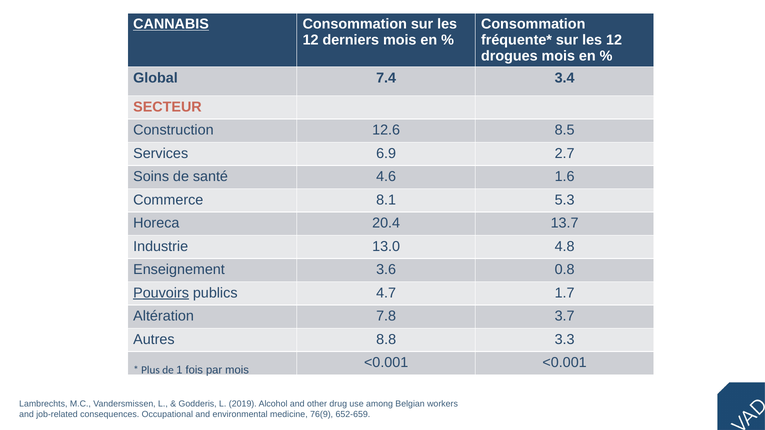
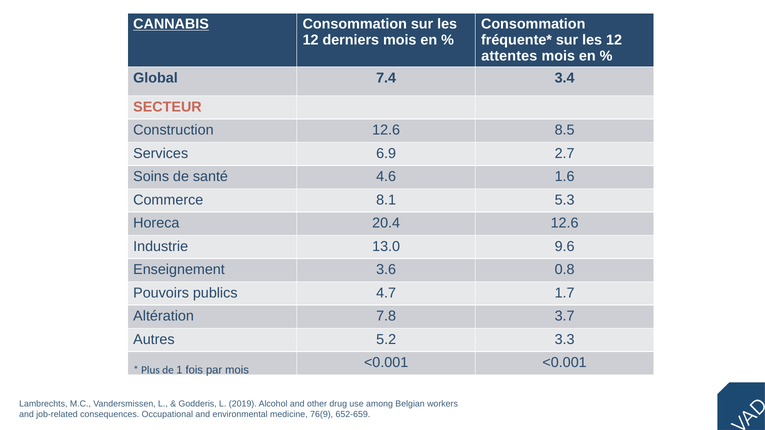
drogues: drogues -> attentes
20.4 13.7: 13.7 -> 12.6
4.8: 4.8 -> 9.6
Pouvoirs underline: present -> none
8.8: 8.8 -> 5.2
